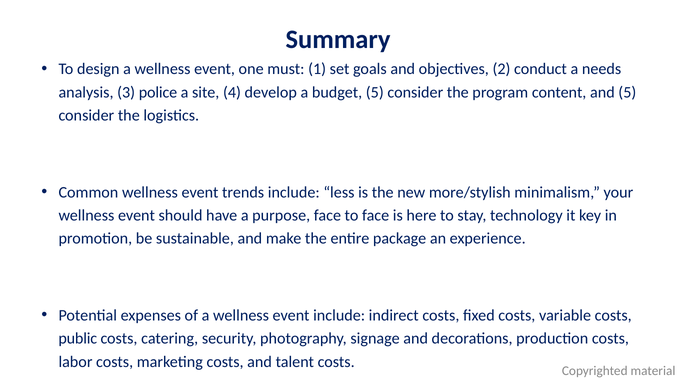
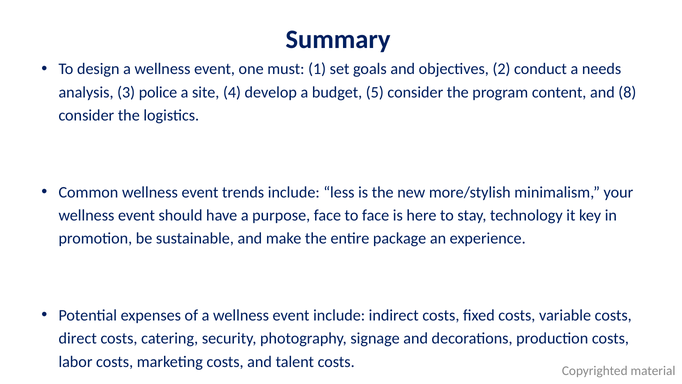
and 5: 5 -> 8
public: public -> direct
